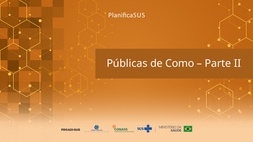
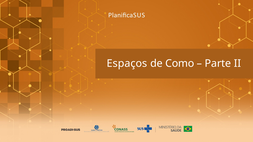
Públicas: Públicas -> Espaços
